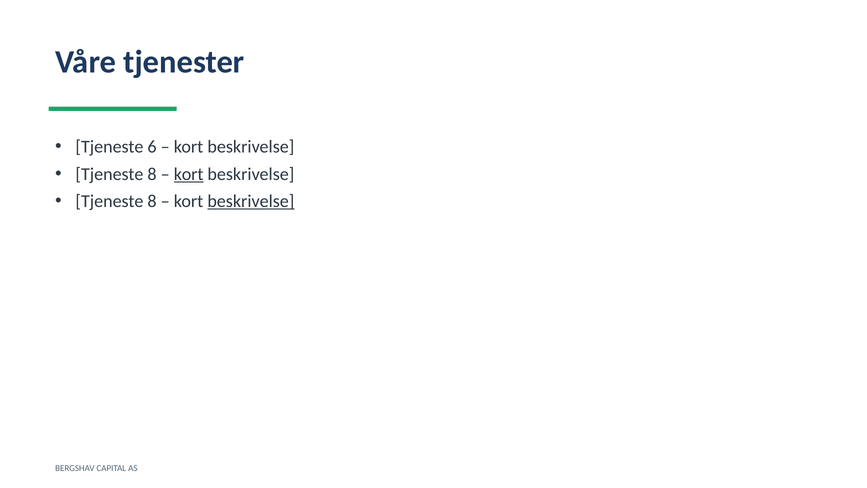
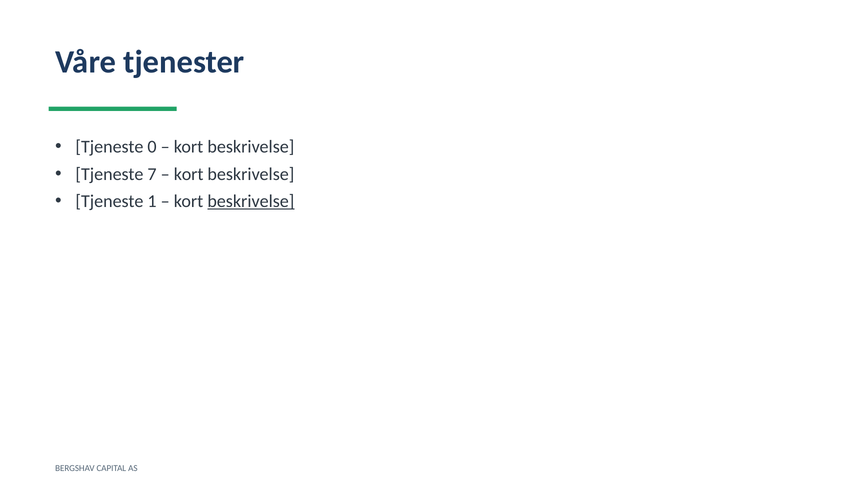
6: 6 -> 0
8 at (152, 174): 8 -> 7
kort at (189, 174) underline: present -> none
8 at (152, 201): 8 -> 1
